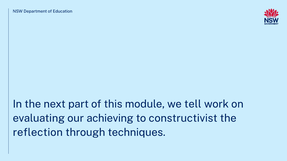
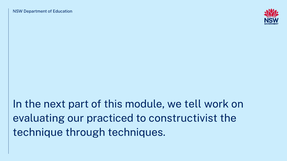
achieving: achieving -> practiced
reflection: reflection -> technique
